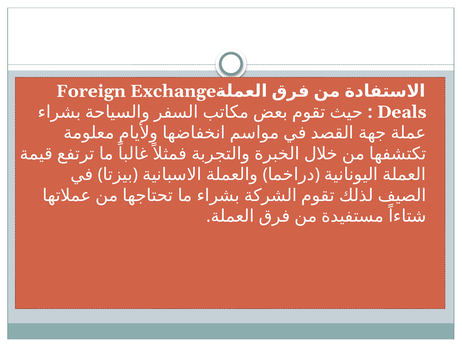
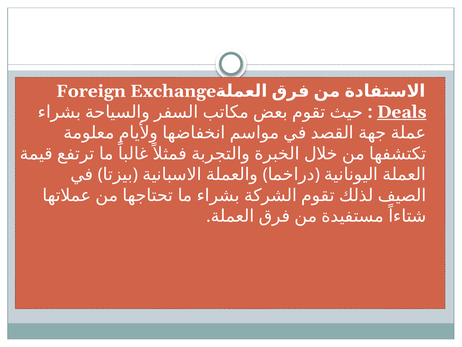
Deals underline: none -> present
